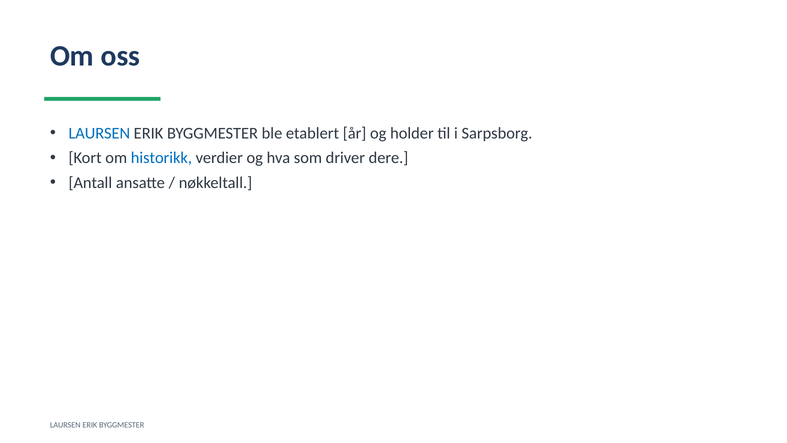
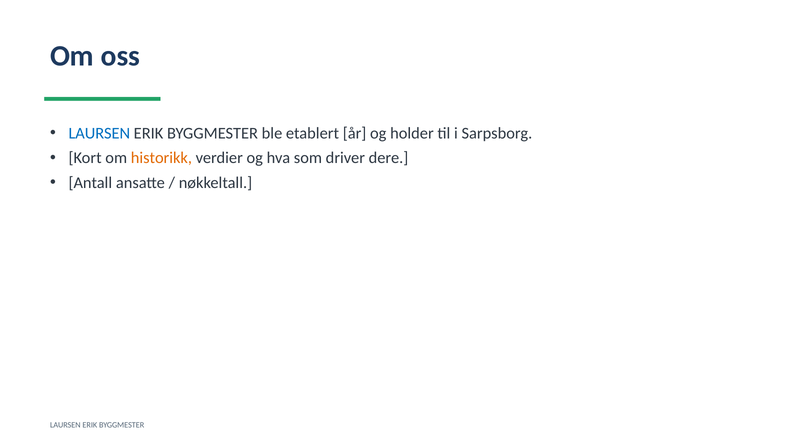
historikk colour: blue -> orange
